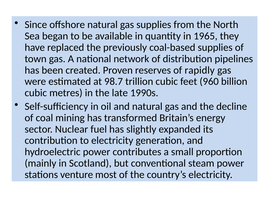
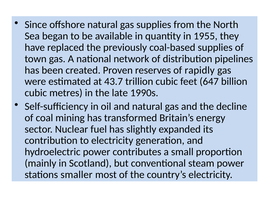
1965: 1965 -> 1955
98.7: 98.7 -> 43.7
960: 960 -> 647
venture: venture -> smaller
